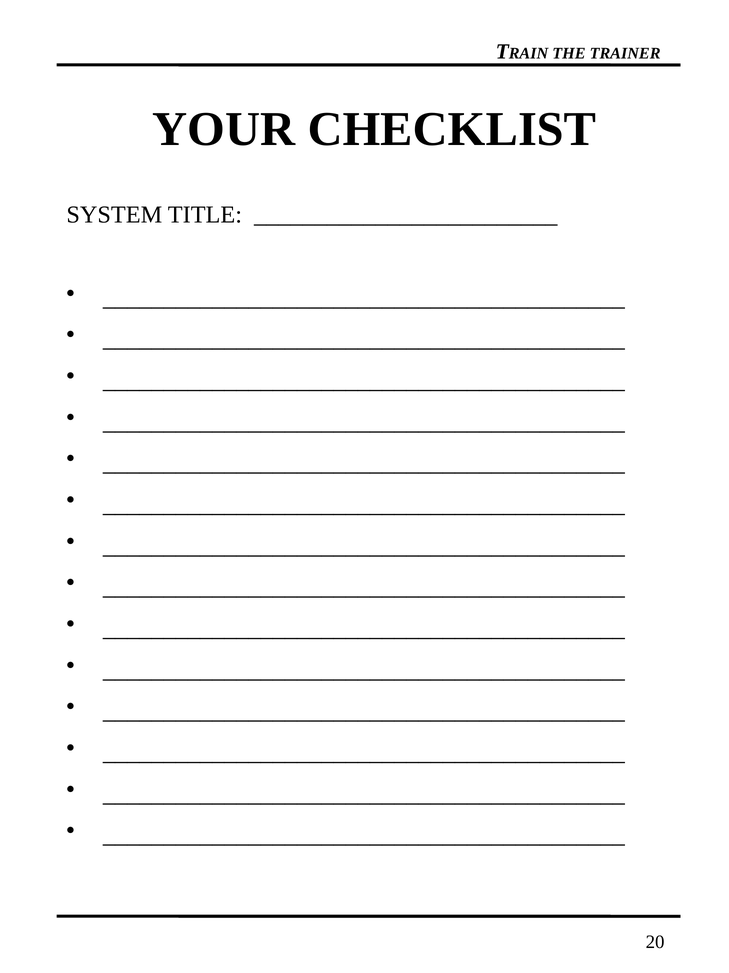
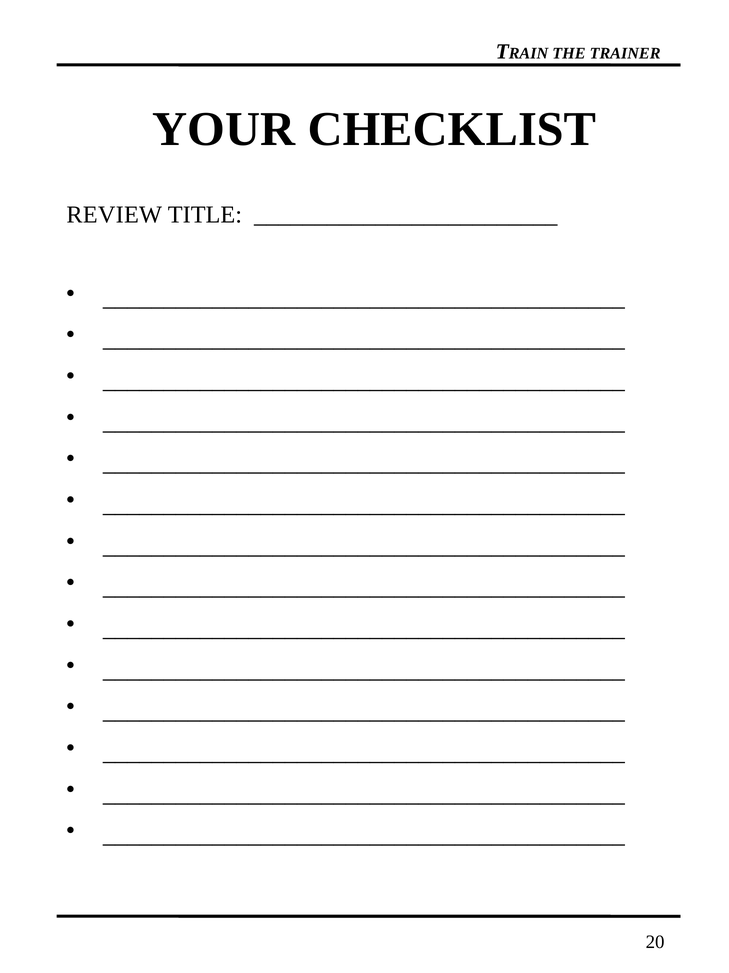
SYSTEM: SYSTEM -> REVIEW
